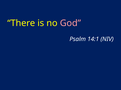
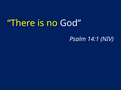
God colour: pink -> white
